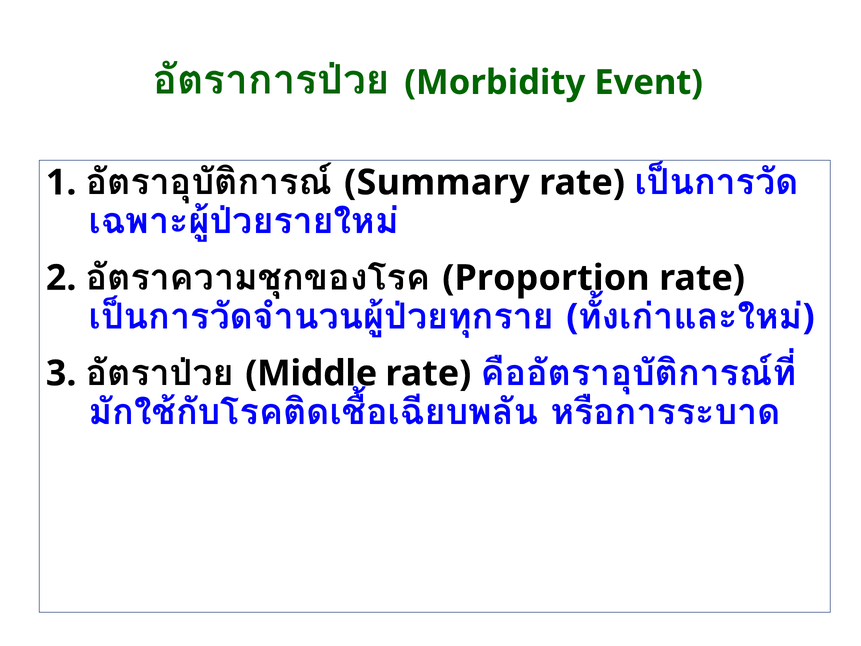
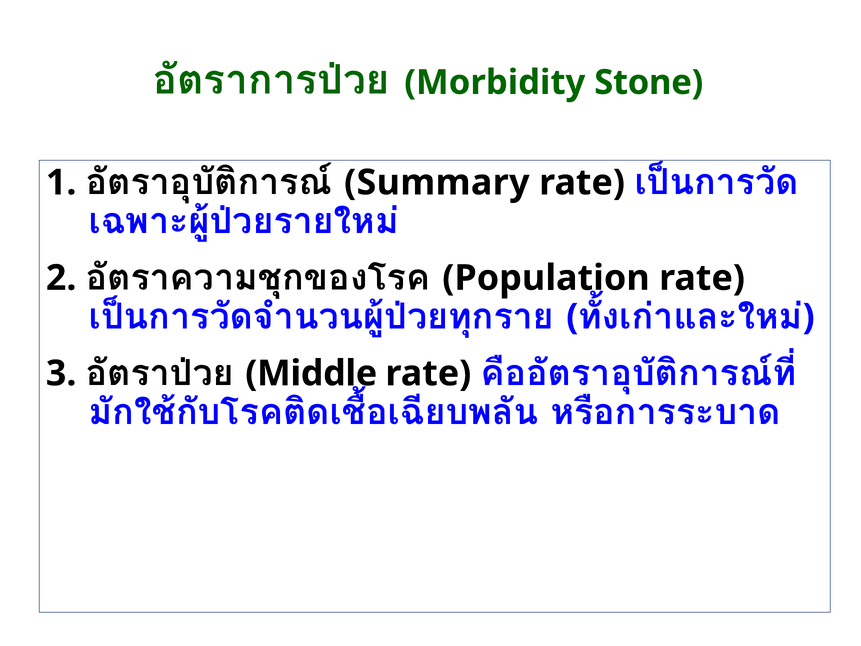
Event: Event -> Stone
Proportion: Proportion -> Population
